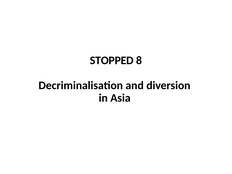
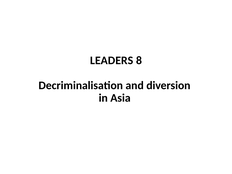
STOPPED: STOPPED -> LEADERS
